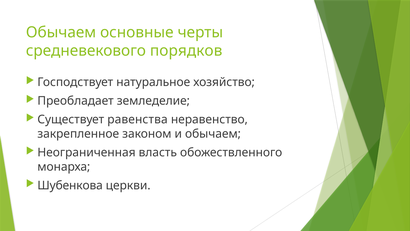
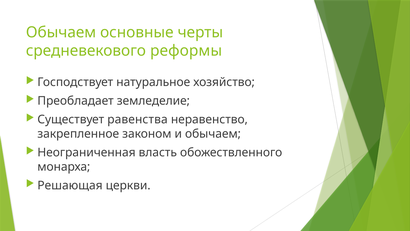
порядков: порядков -> реформы
Шубенкова: Шубенкова -> Решающая
